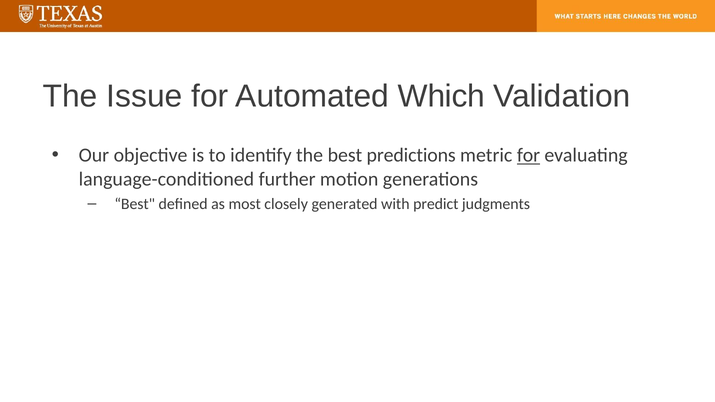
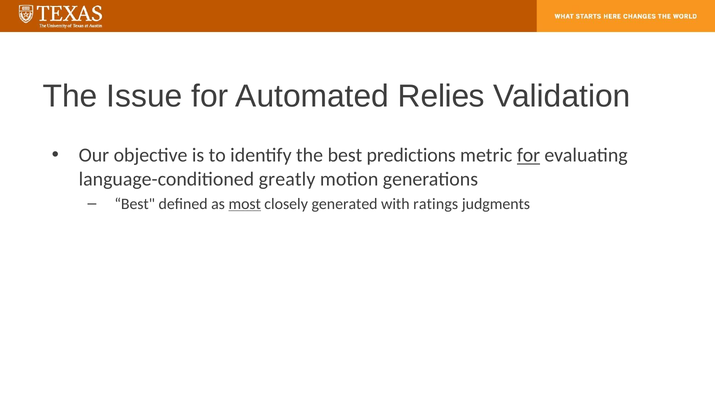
Which: Which -> Relies
further: further -> greatly
most underline: none -> present
predict: predict -> ratings
